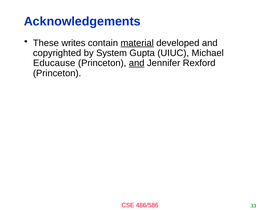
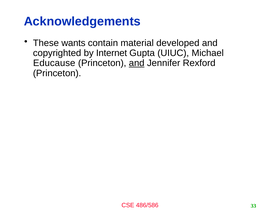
writes: writes -> wants
material underline: present -> none
System: System -> Internet
